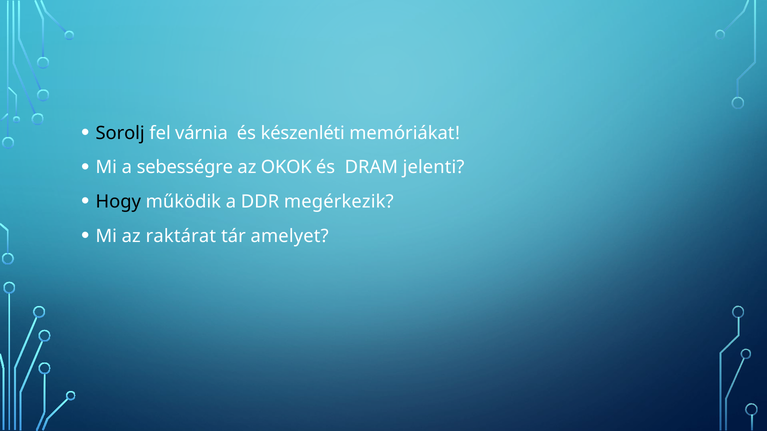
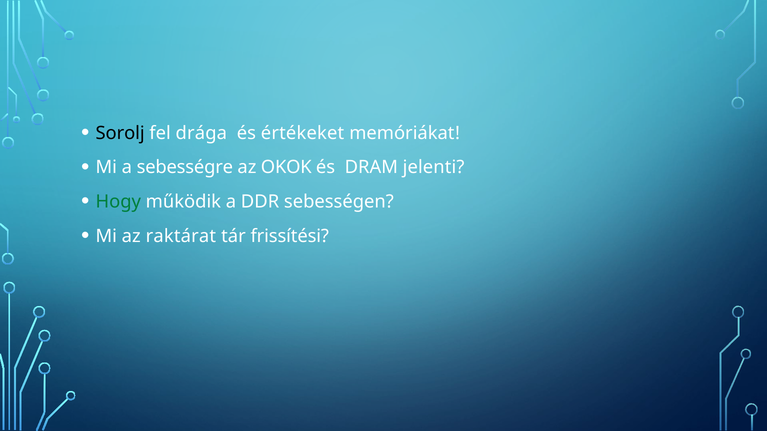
várnia: várnia -> drága
készenléti: készenléti -> értékeket
Hogy colour: black -> green
megérkezik: megérkezik -> sebességen
amelyet: amelyet -> frissítési
